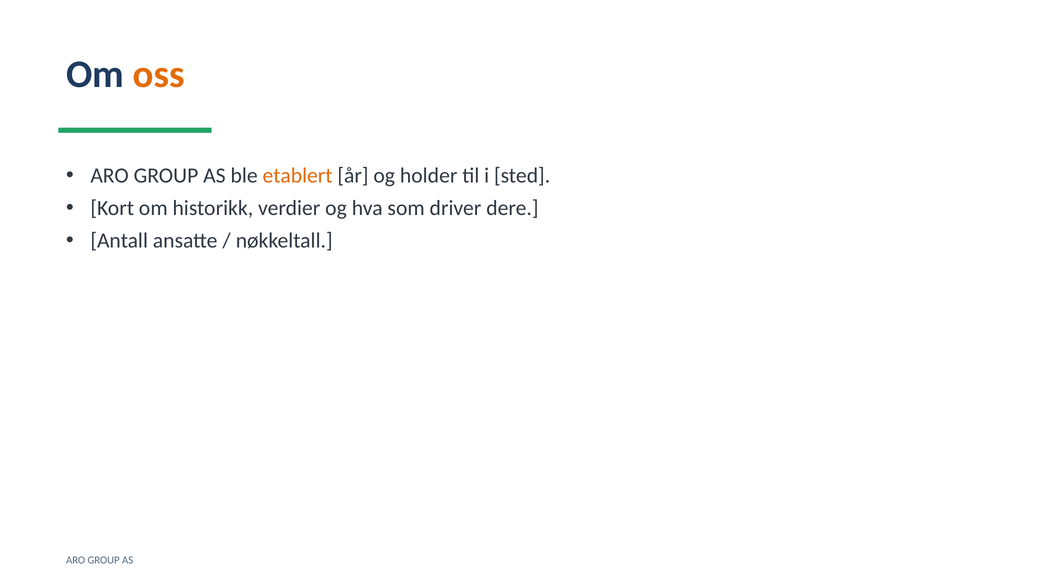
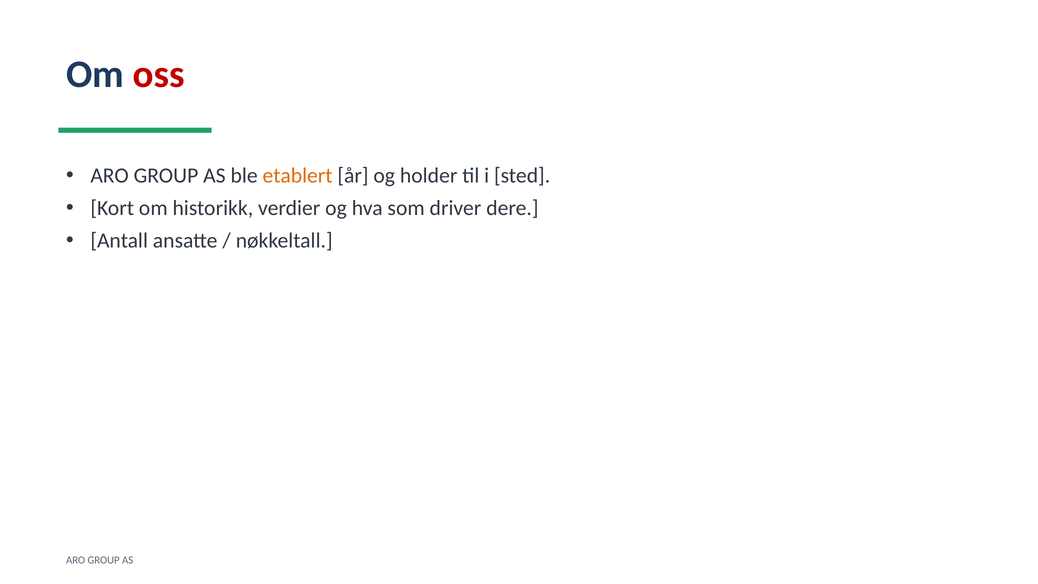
oss colour: orange -> red
